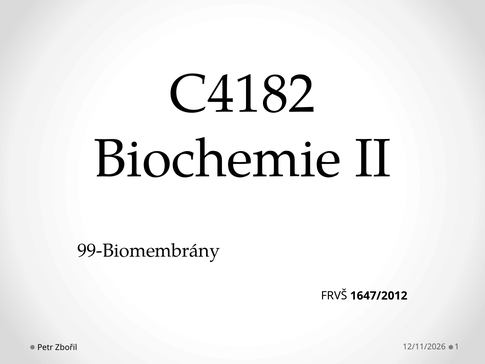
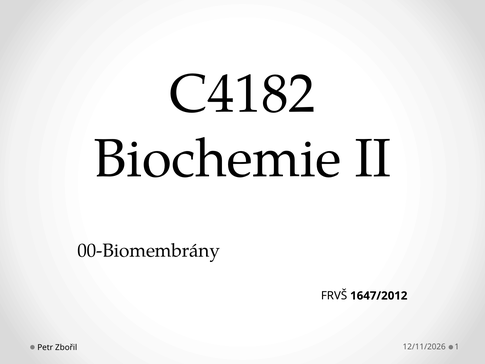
99-Biomembrány: 99-Biomembrány -> 00-Biomembrány
